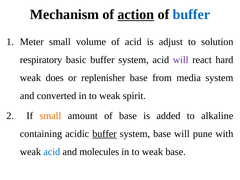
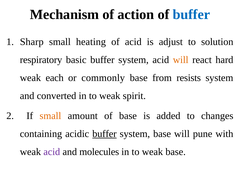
action underline: present -> none
Meter: Meter -> Sharp
volume: volume -> heating
will at (181, 60) colour: purple -> orange
does: does -> each
replenisher: replenisher -> commonly
media: media -> resists
alkaline: alkaline -> changes
acid at (52, 152) colour: blue -> purple
